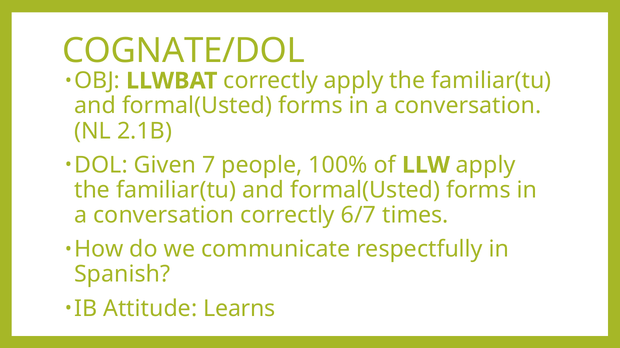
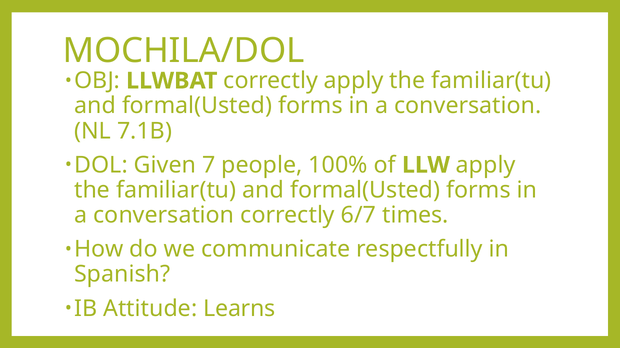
COGNATE/DOL: COGNATE/DOL -> MOCHILA/DOL
2.1B: 2.1B -> 7.1B
